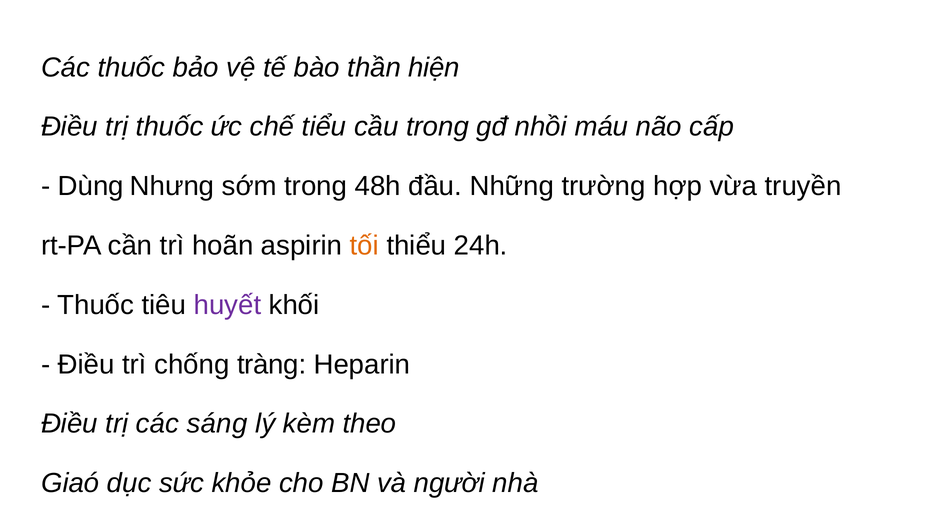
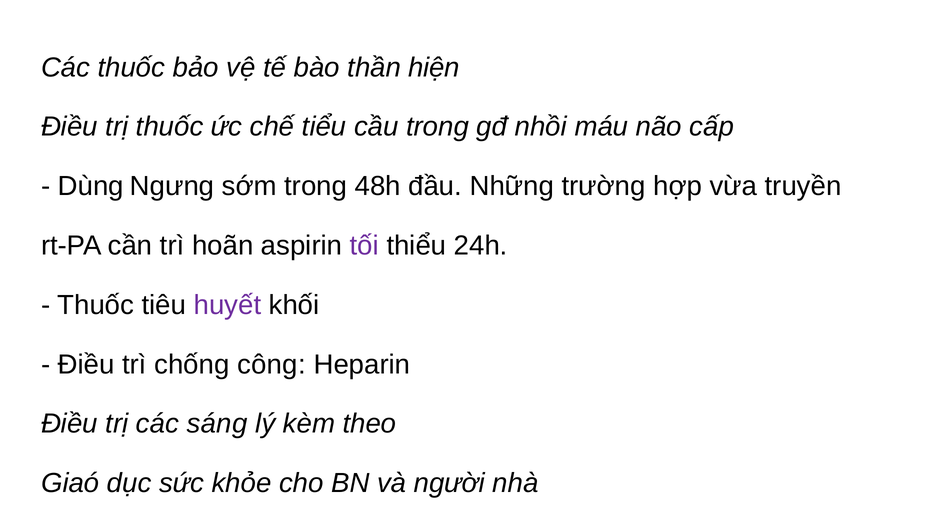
Nhưng: Nhưng -> Ngưng
tối colour: orange -> purple
tràng: tràng -> công
